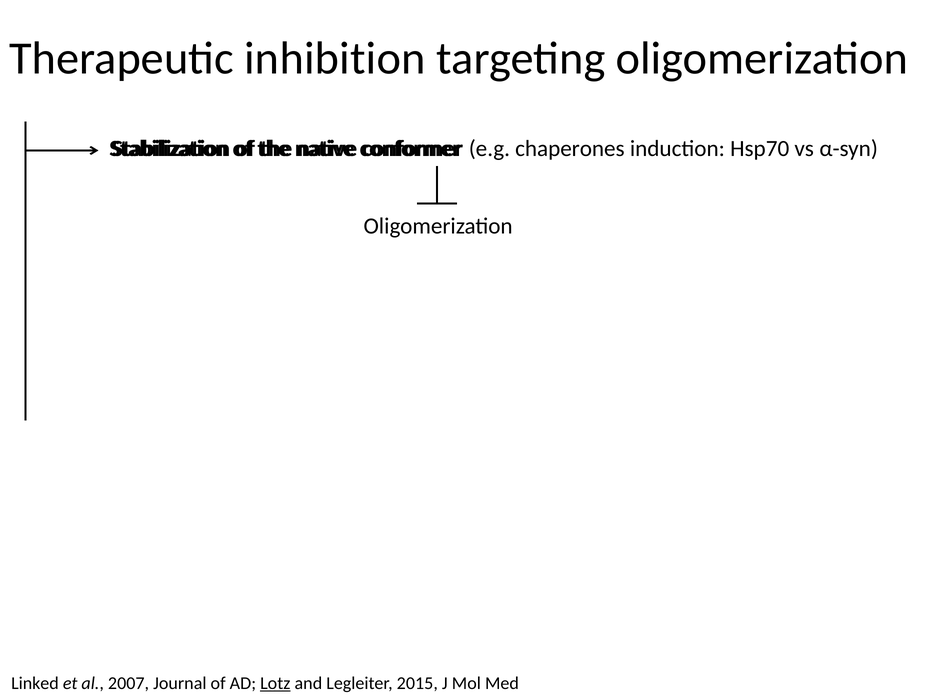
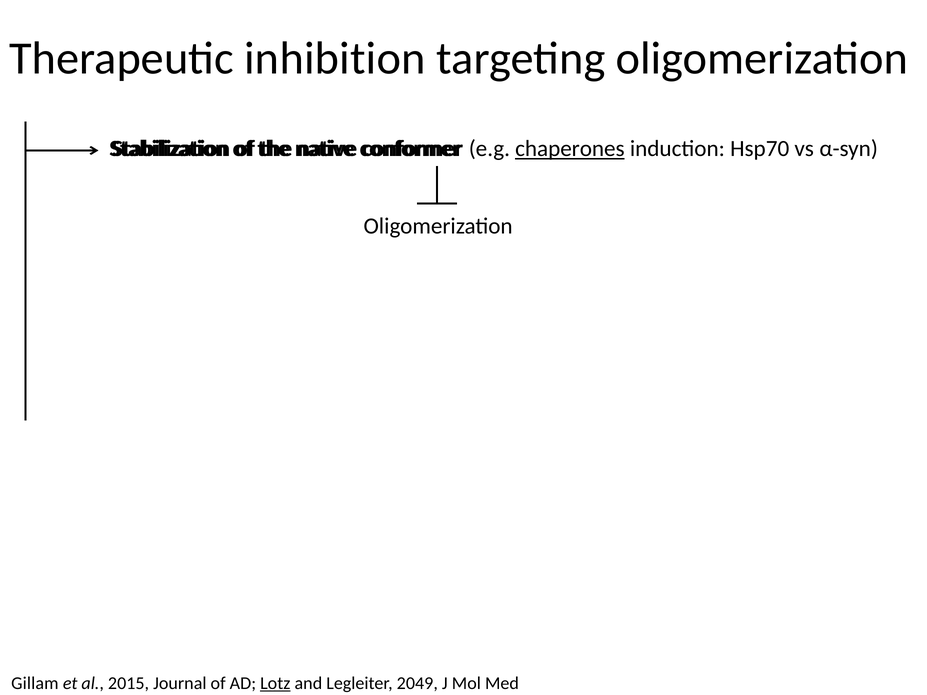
chaperones underline: none -> present
Linked: Linked -> Gillam
2007: 2007 -> 2015
2015: 2015 -> 2049
